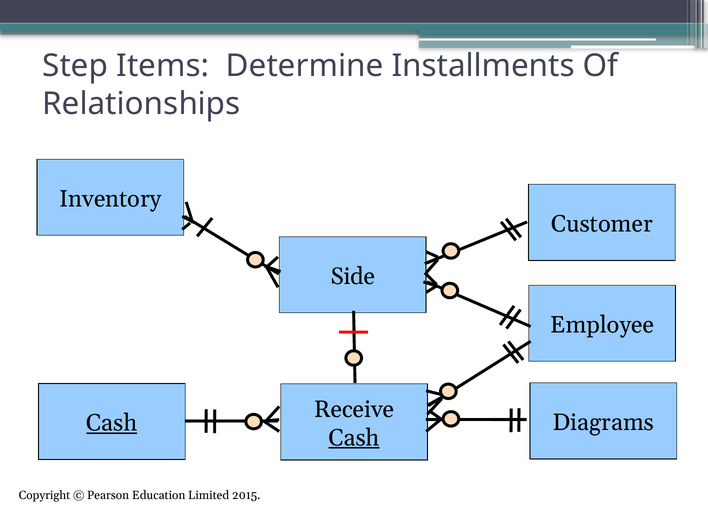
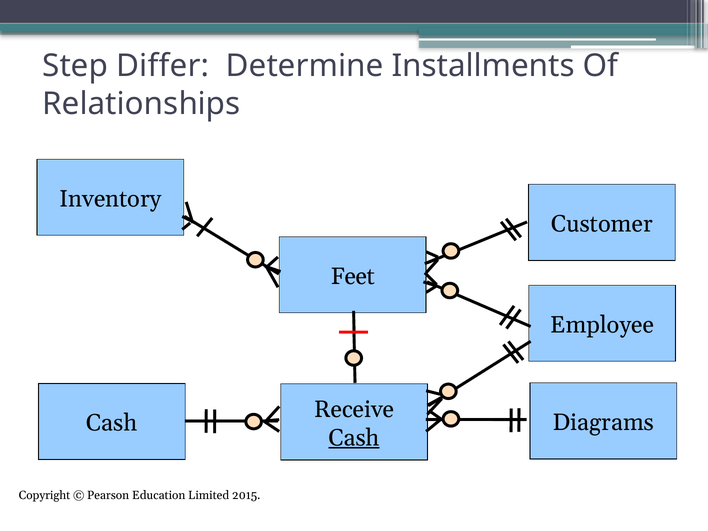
Items: Items -> Differ
Side: Side -> Feet
Cash at (112, 423) underline: present -> none
